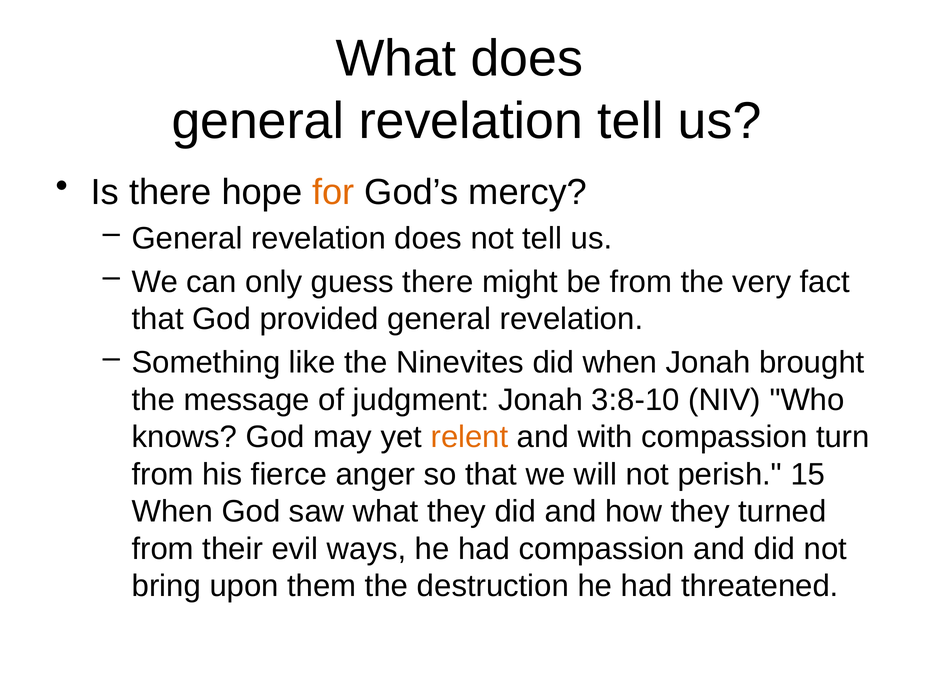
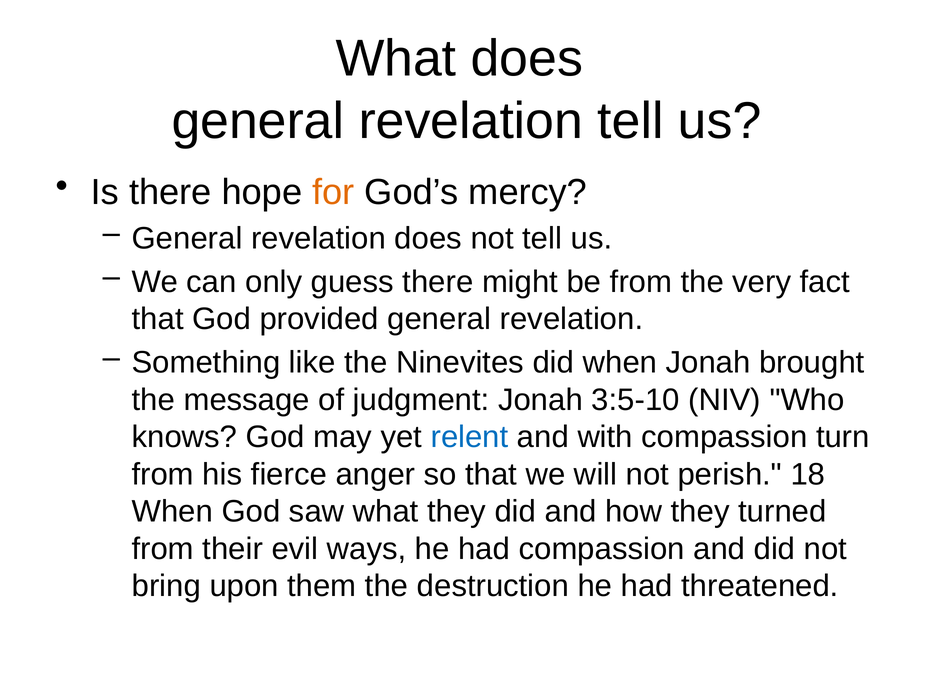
3:8-10: 3:8-10 -> 3:5-10
relent colour: orange -> blue
15: 15 -> 18
